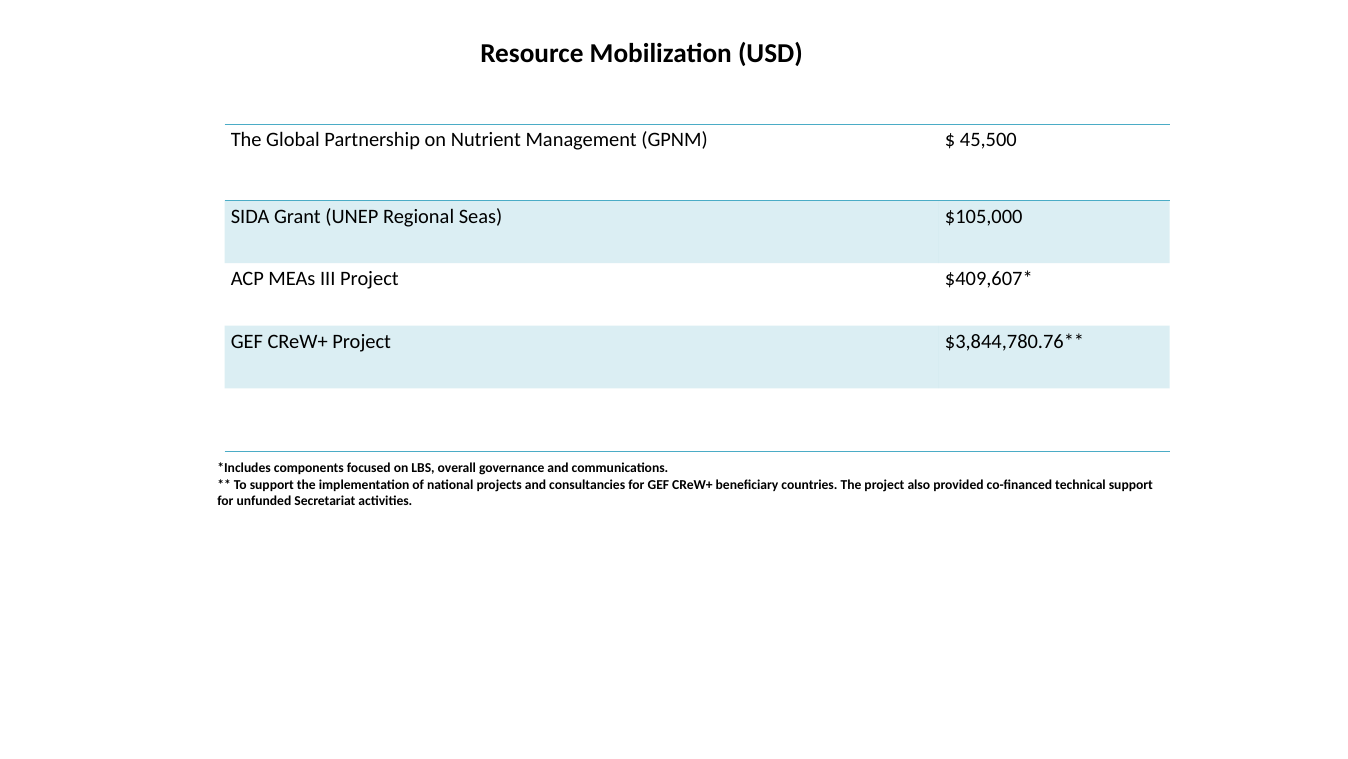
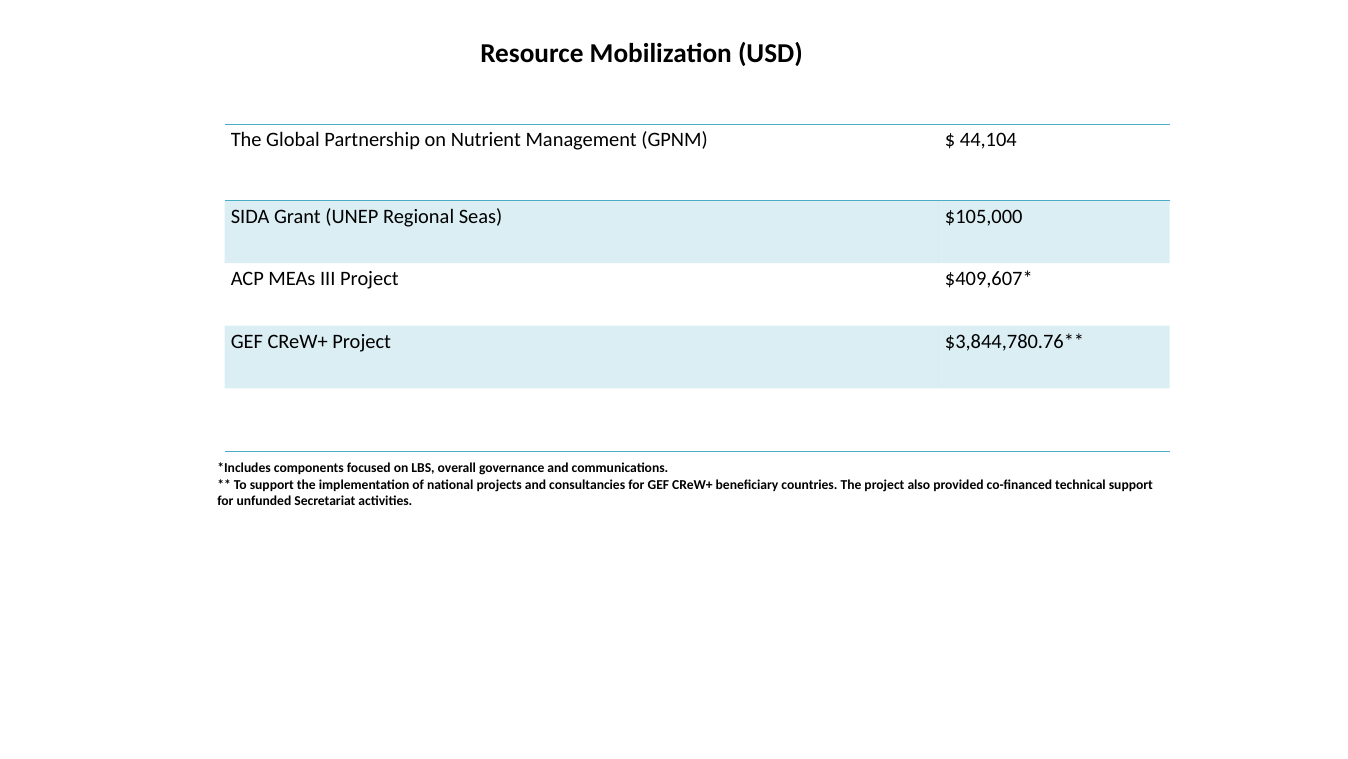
45,500: 45,500 -> 44,104
